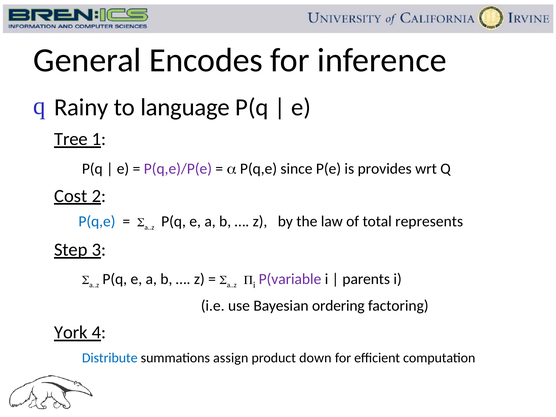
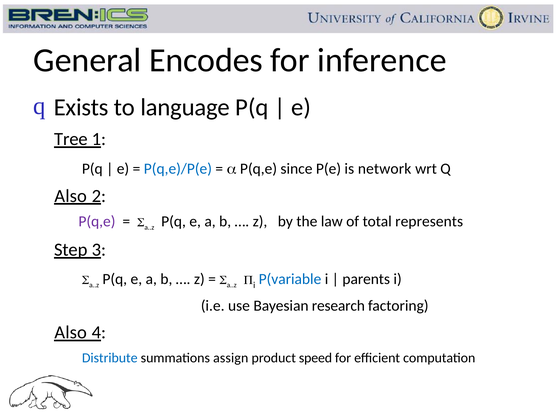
Rainy: Rainy -> Exists
P(q,e)/P(e colour: purple -> blue
provides: provides -> network
Cost at (71, 196): Cost -> Also
P(q,e at (97, 222) colour: blue -> purple
P(variable colour: purple -> blue
ordering: ordering -> research
York at (71, 332): York -> Also
down: down -> speed
